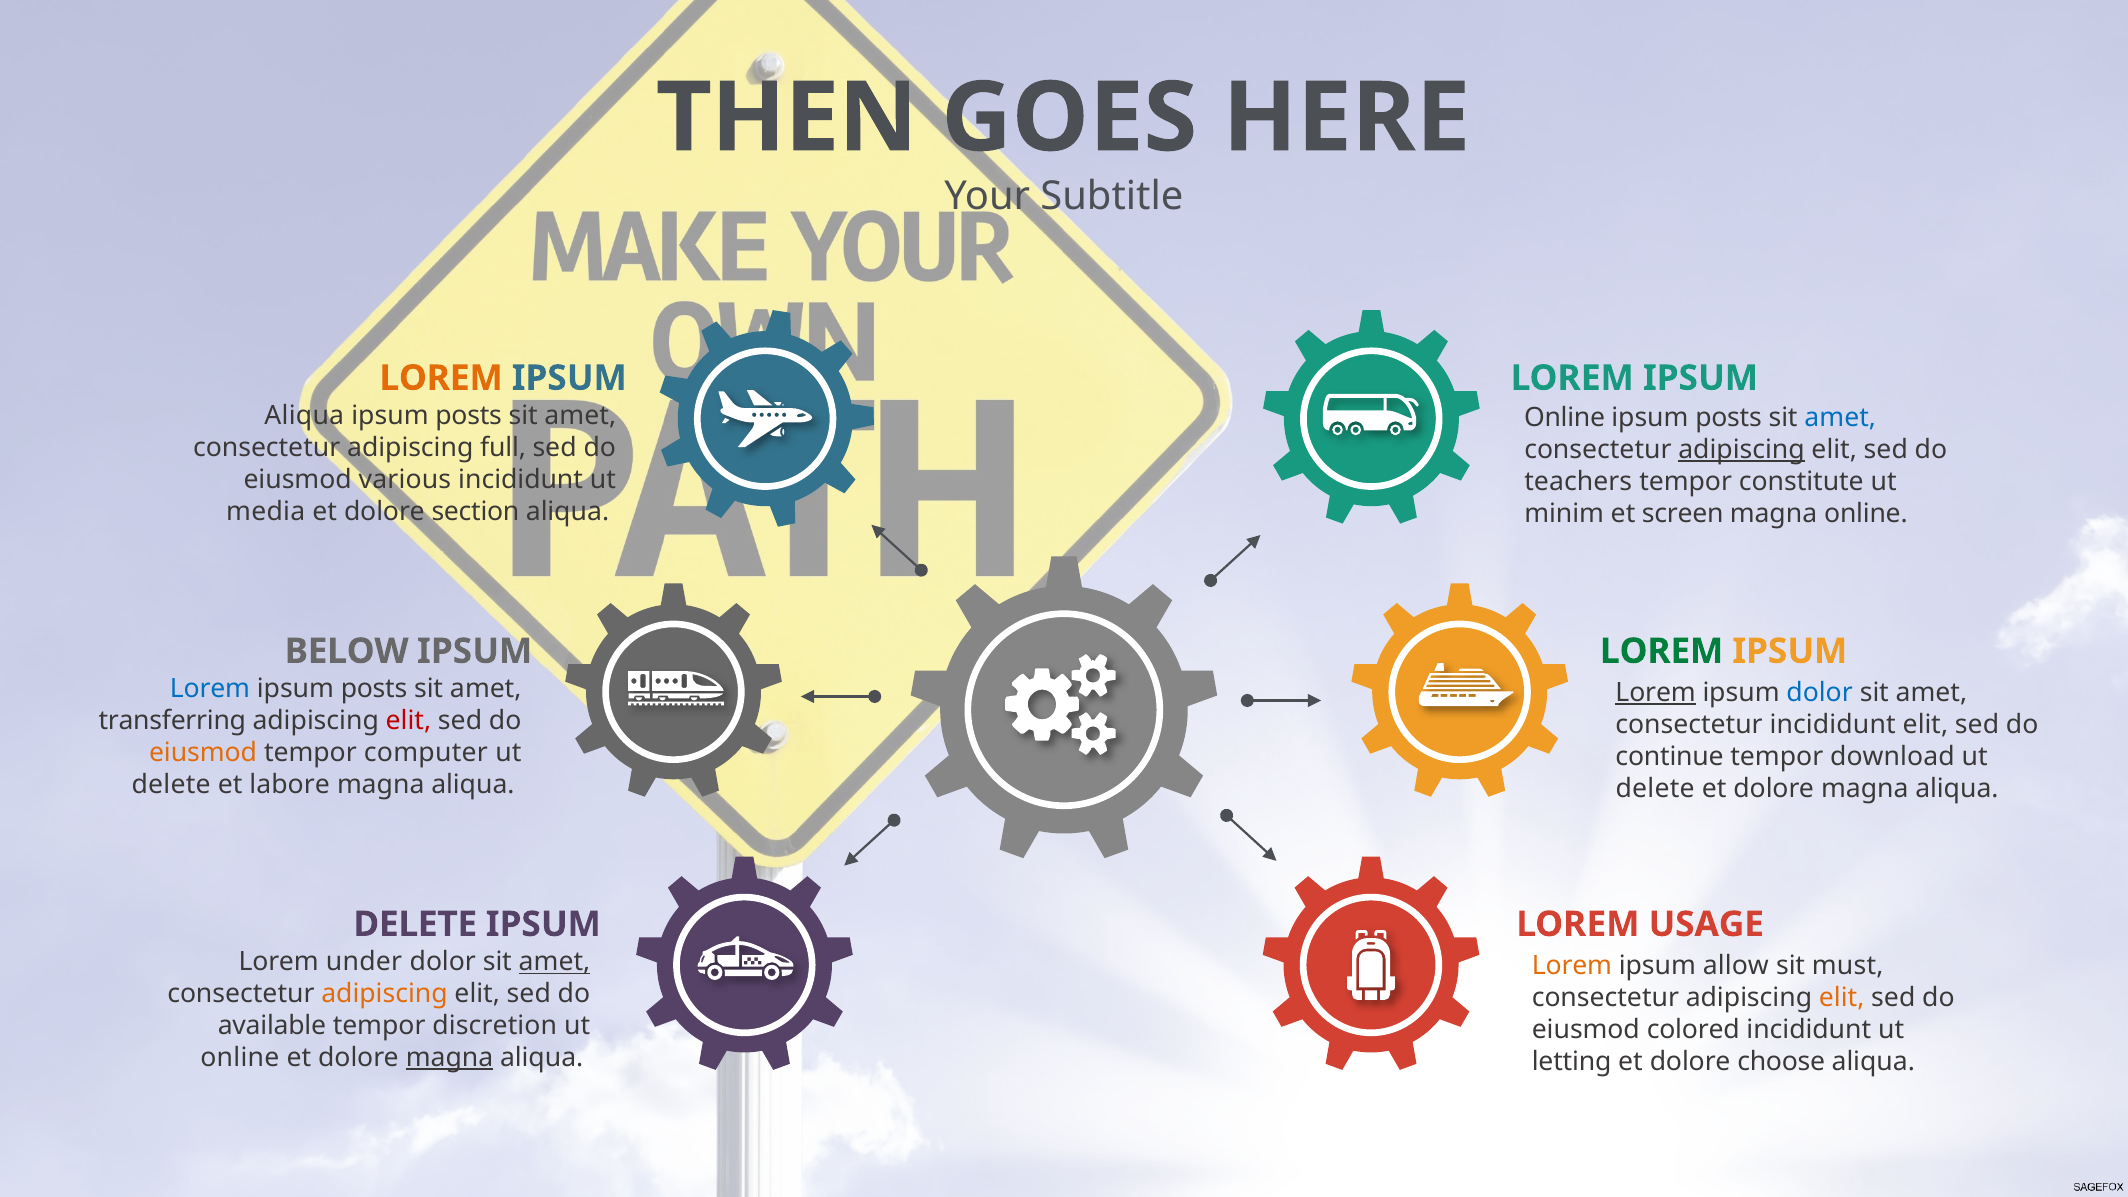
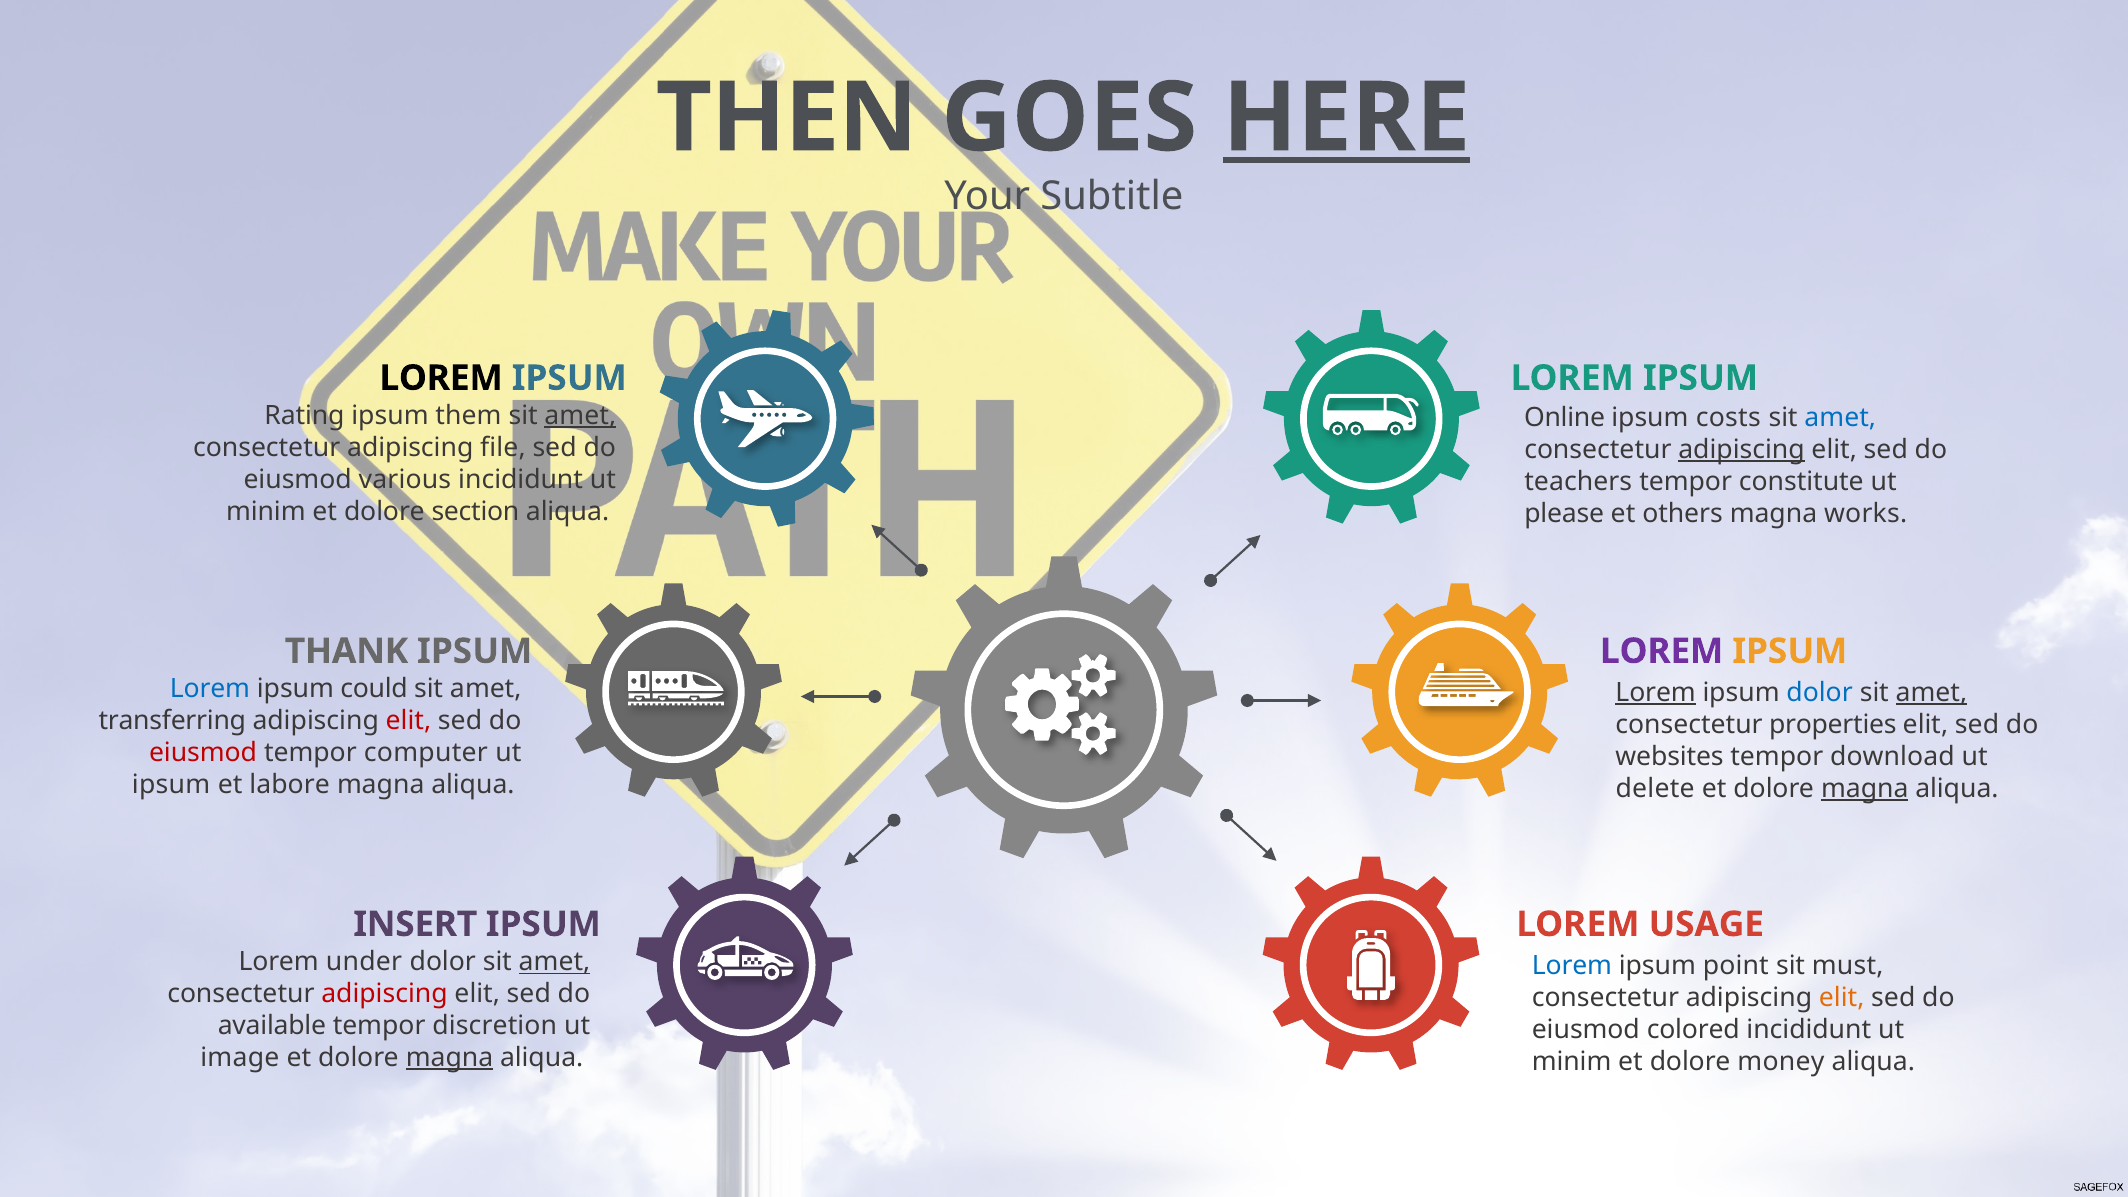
HERE underline: none -> present
LOREM at (441, 378) colour: orange -> black
Aliqua at (304, 416): Aliqua -> Rating
posts at (469, 416): posts -> them
amet at (580, 416) underline: none -> present
posts at (1729, 418): posts -> costs
full: full -> file
media at (266, 511): media -> minim
minim: minim -> please
screen: screen -> others
magna online: online -> works
BELOW: BELOW -> THANK
LOREM at (1662, 651) colour: green -> purple
posts at (374, 689): posts -> could
amet at (1931, 693) underline: none -> present
consectetur incididunt: incididunt -> properties
eiusmod at (203, 753) colour: orange -> red
continue: continue -> websites
delete at (171, 785): delete -> ipsum
magna at (1865, 788) underline: none -> present
DELETE at (415, 924): DELETE -> INSERT
Lorem at (1572, 966) colour: orange -> blue
allow: allow -> point
adipiscing at (384, 994) colour: orange -> red
online at (240, 1058): online -> image
letting at (1572, 1062): letting -> minim
choose: choose -> money
